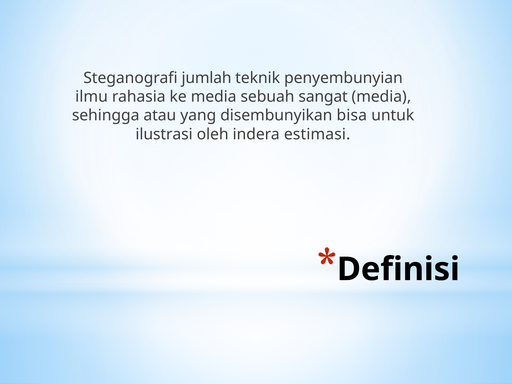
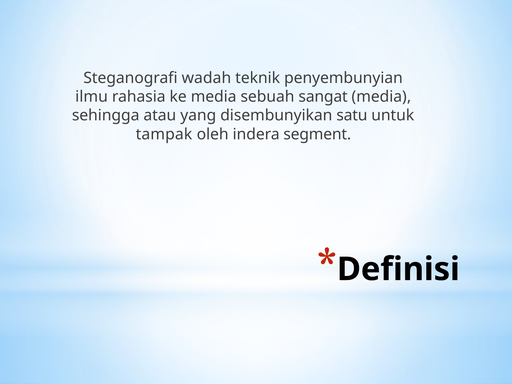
jumlah: jumlah -> wadah
bisa: bisa -> satu
ilustrasi: ilustrasi -> tampak
estimasi: estimasi -> segment
